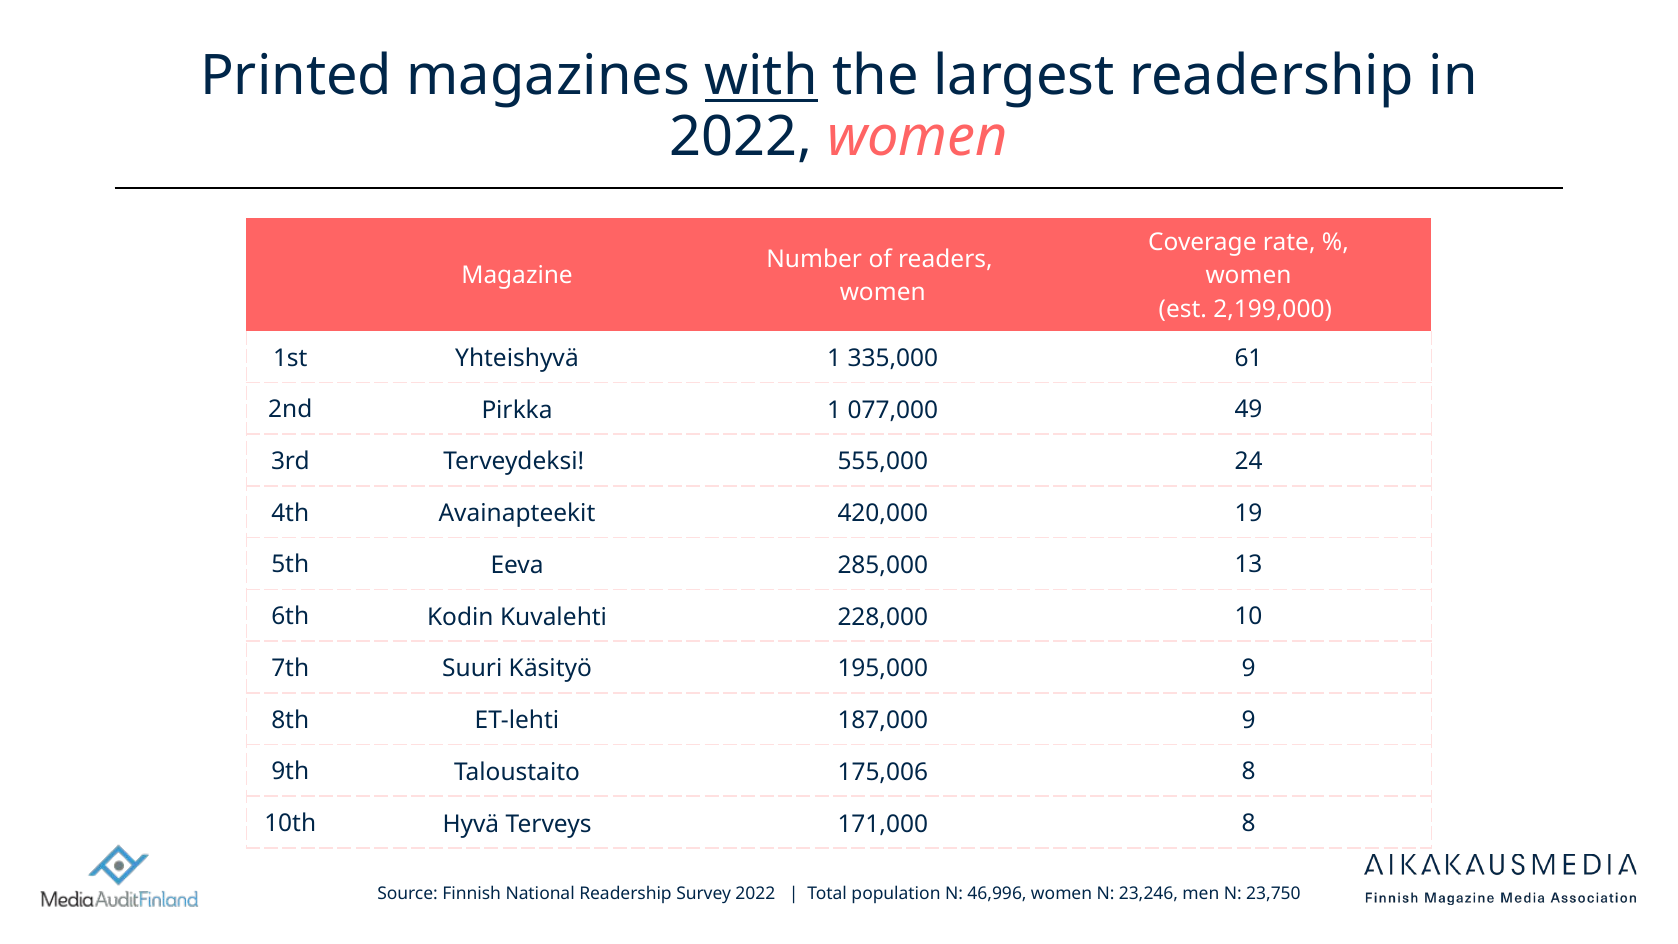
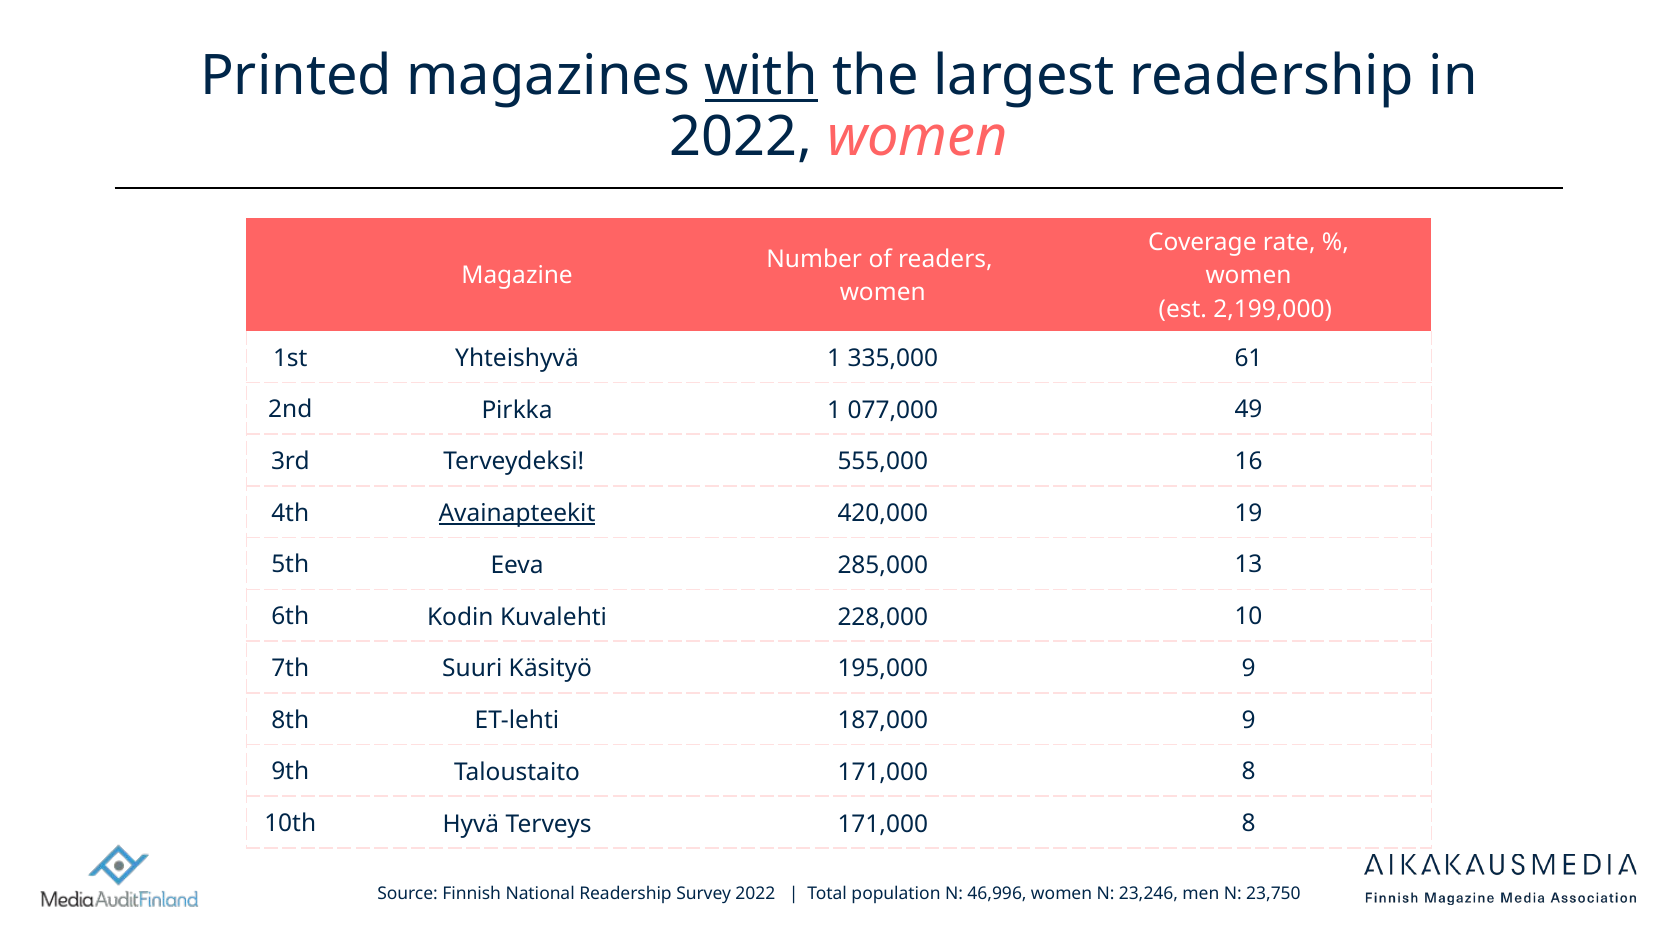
24: 24 -> 16
Avainapteekit underline: none -> present
Taloustaito 175,006: 175,006 -> 171,000
